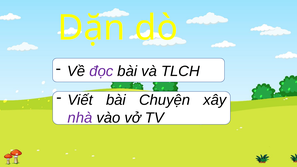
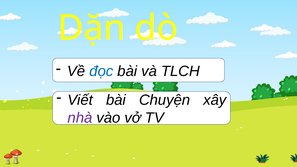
đọc colour: purple -> blue
